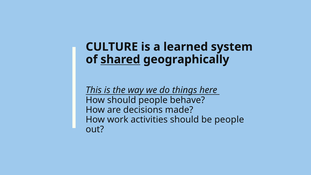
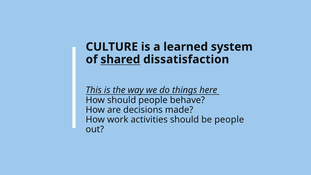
geographically: geographically -> dissatisfaction
